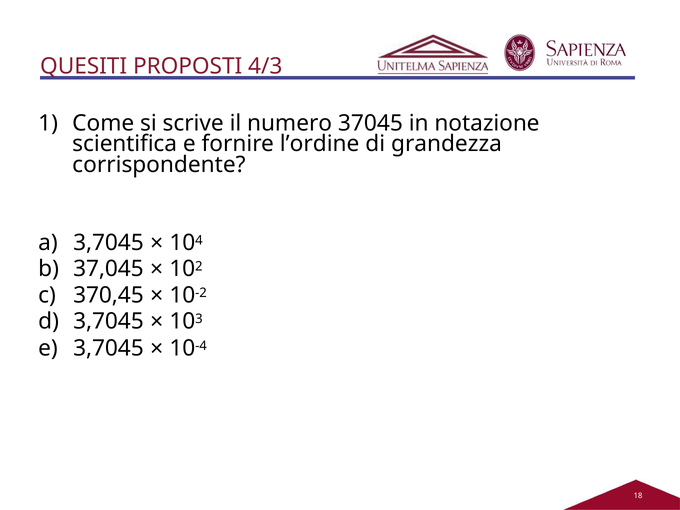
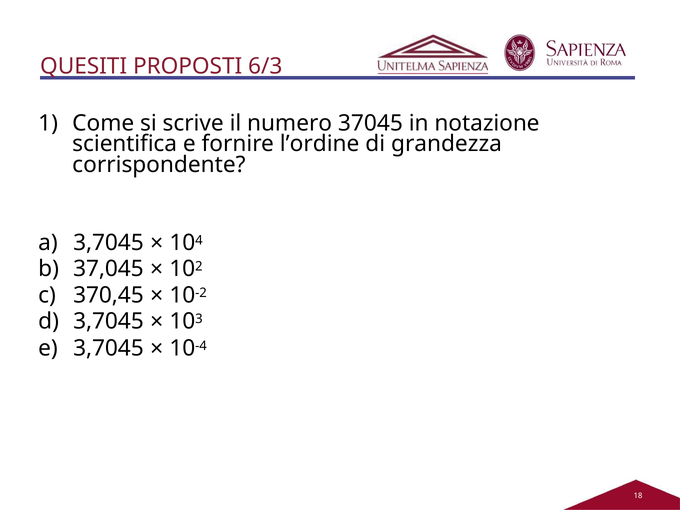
4/3: 4/3 -> 6/3
